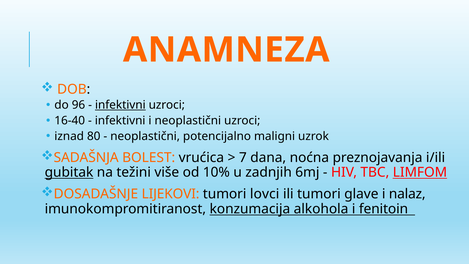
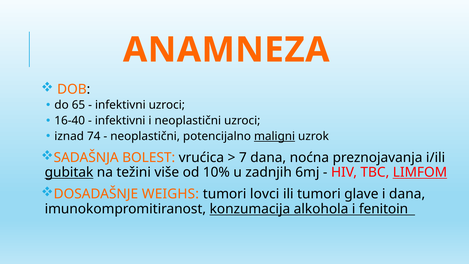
96: 96 -> 65
infektivni at (120, 105) underline: present -> none
80: 80 -> 74
maligni underline: none -> present
LIJEKOVI: LIJEKOVI -> WEIGHS
i nalaz: nalaz -> dana
